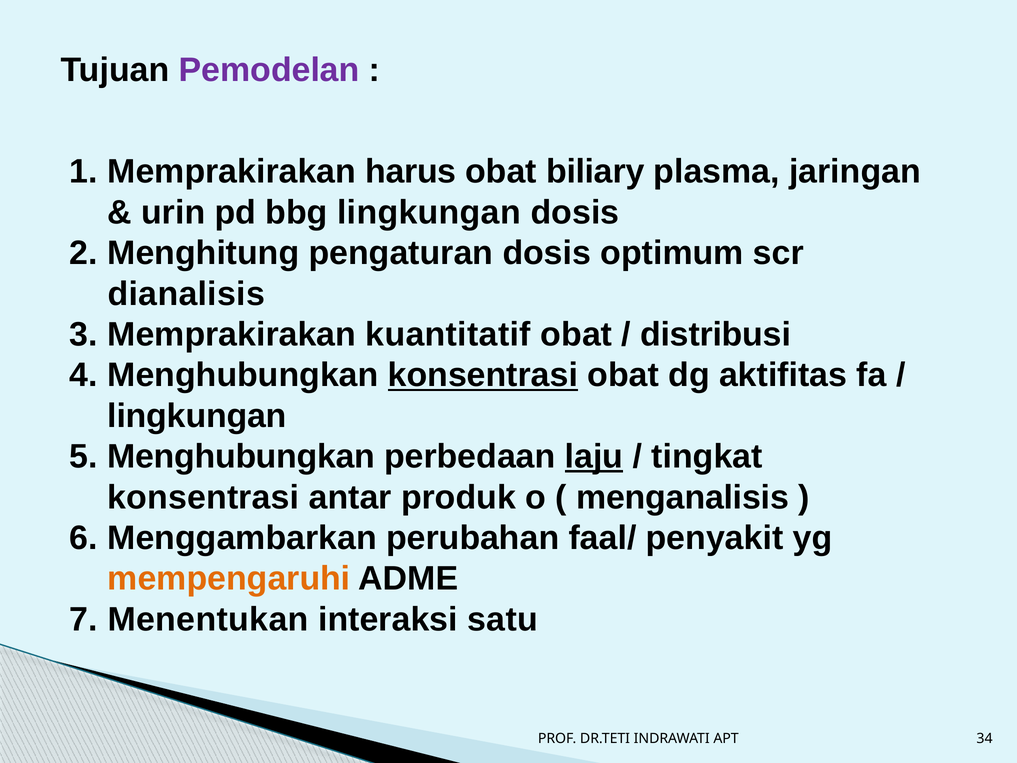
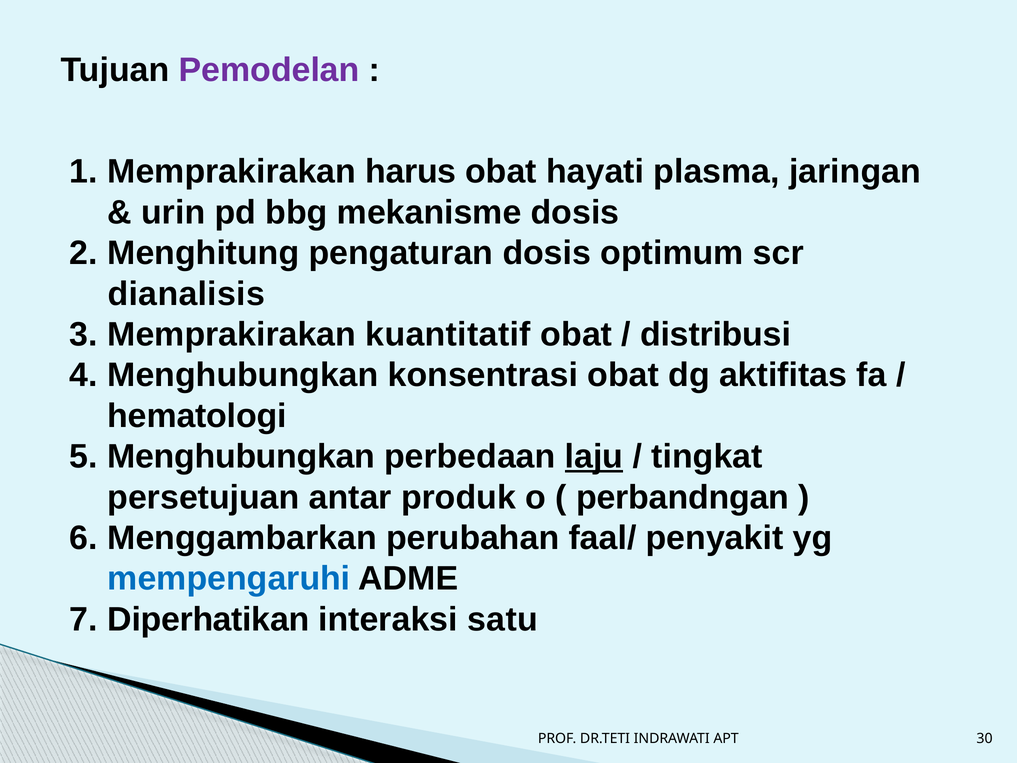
biliary: biliary -> hayati
bbg lingkungan: lingkungan -> mekanisme
konsentrasi at (483, 375) underline: present -> none
lingkungan at (197, 416): lingkungan -> hematologi
konsentrasi at (203, 497): konsentrasi -> persetujuan
menganalisis: menganalisis -> perbandngan
mempengaruhi colour: orange -> blue
Menentukan: Menentukan -> Diperhatikan
34: 34 -> 30
